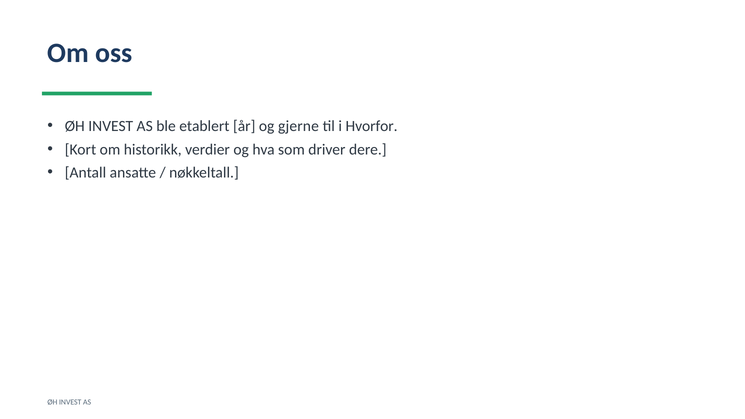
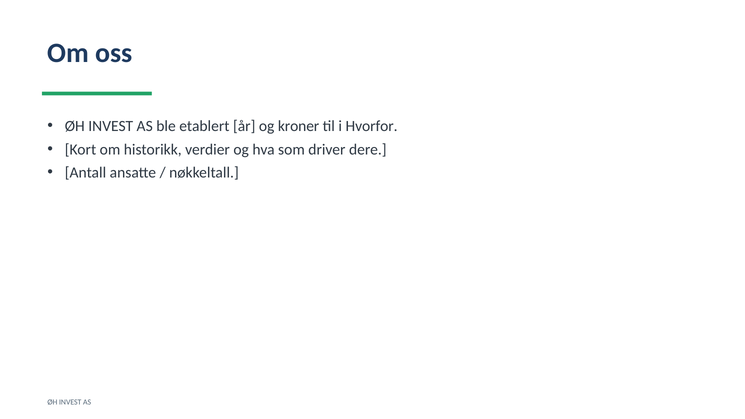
gjerne: gjerne -> kroner
